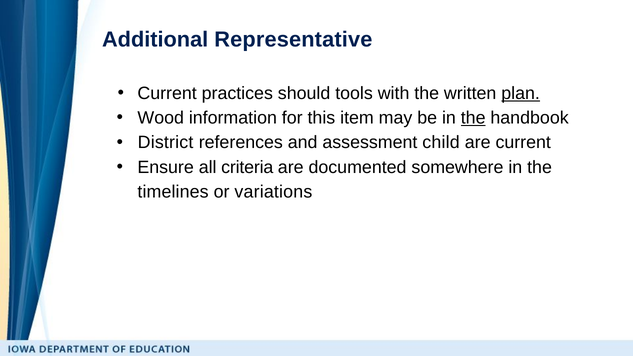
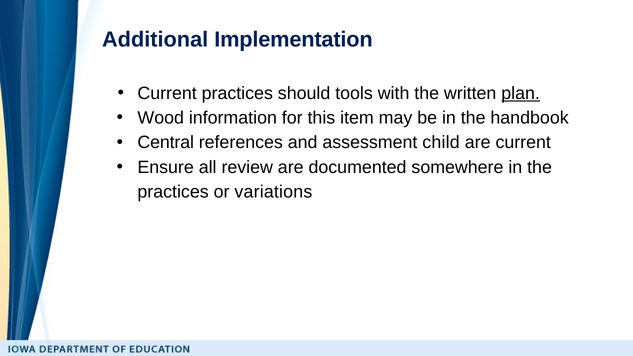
Representative: Representative -> Implementation
the at (473, 118) underline: present -> none
District: District -> Central
criteria: criteria -> review
timelines at (173, 192): timelines -> practices
